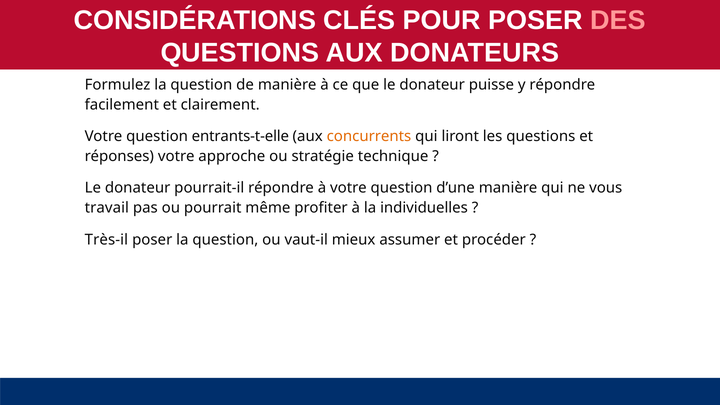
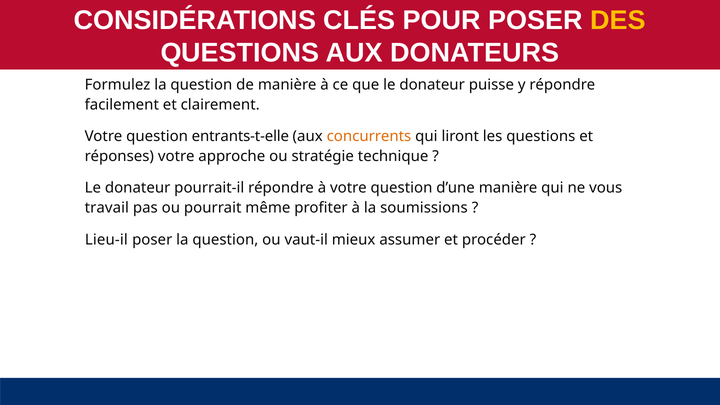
DES colour: pink -> yellow
individuelles: individuelles -> soumissions
Très-il: Très-il -> Lieu-il
